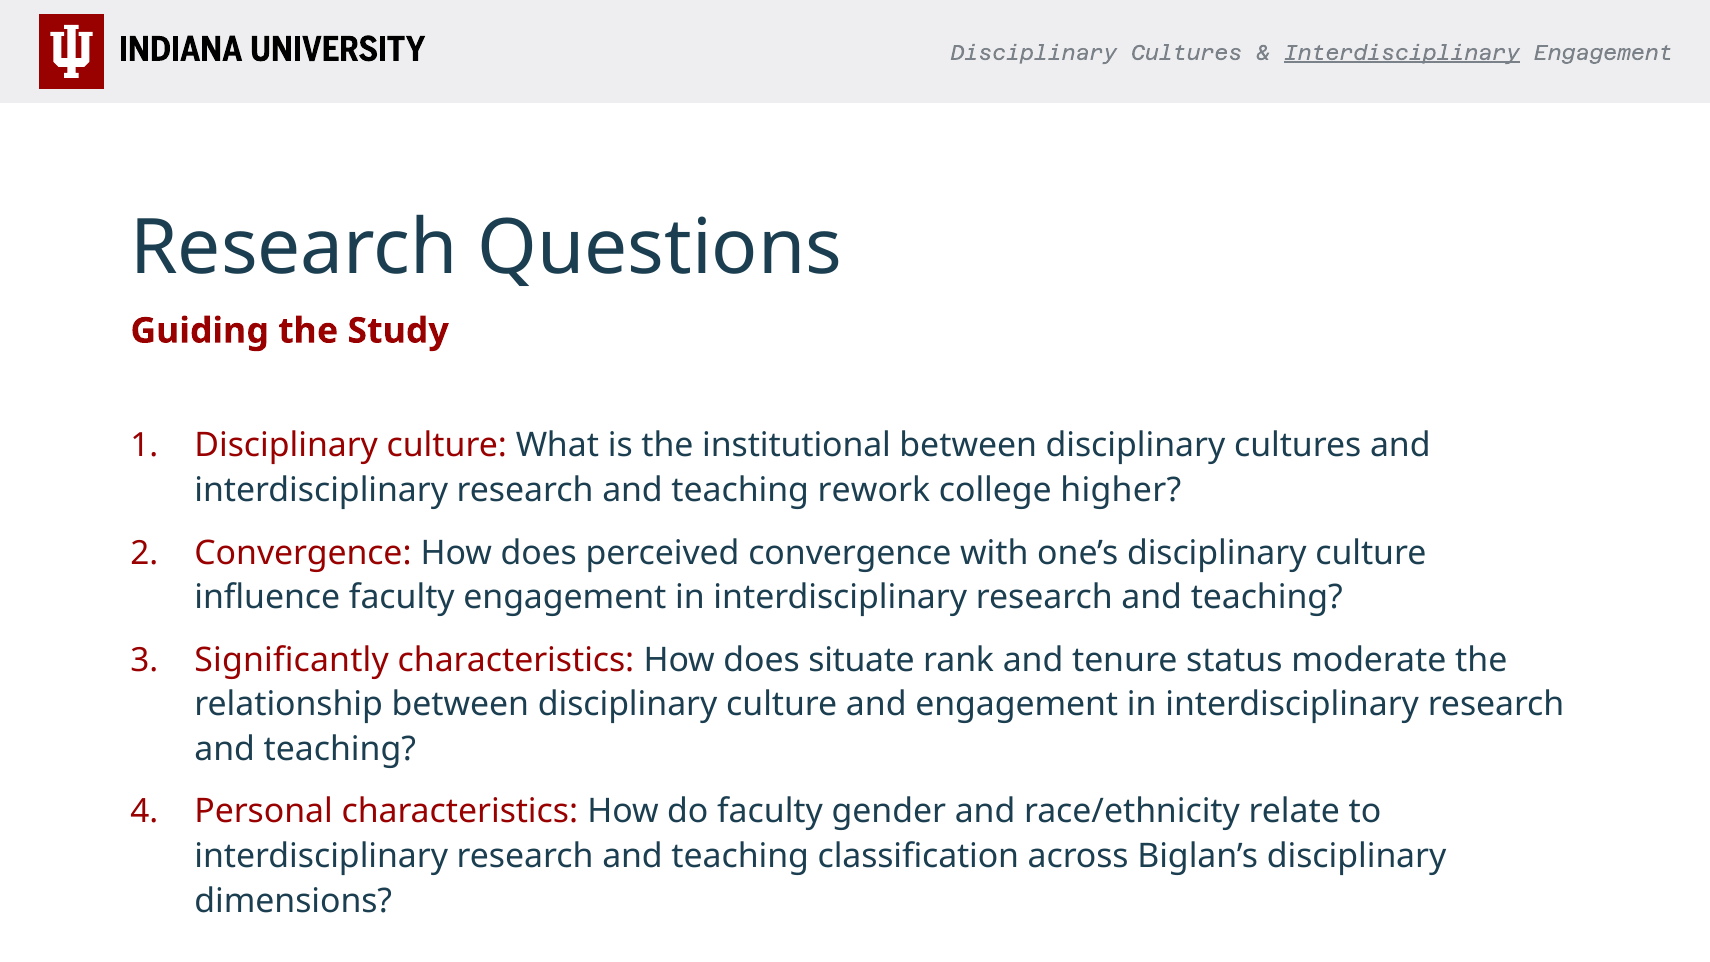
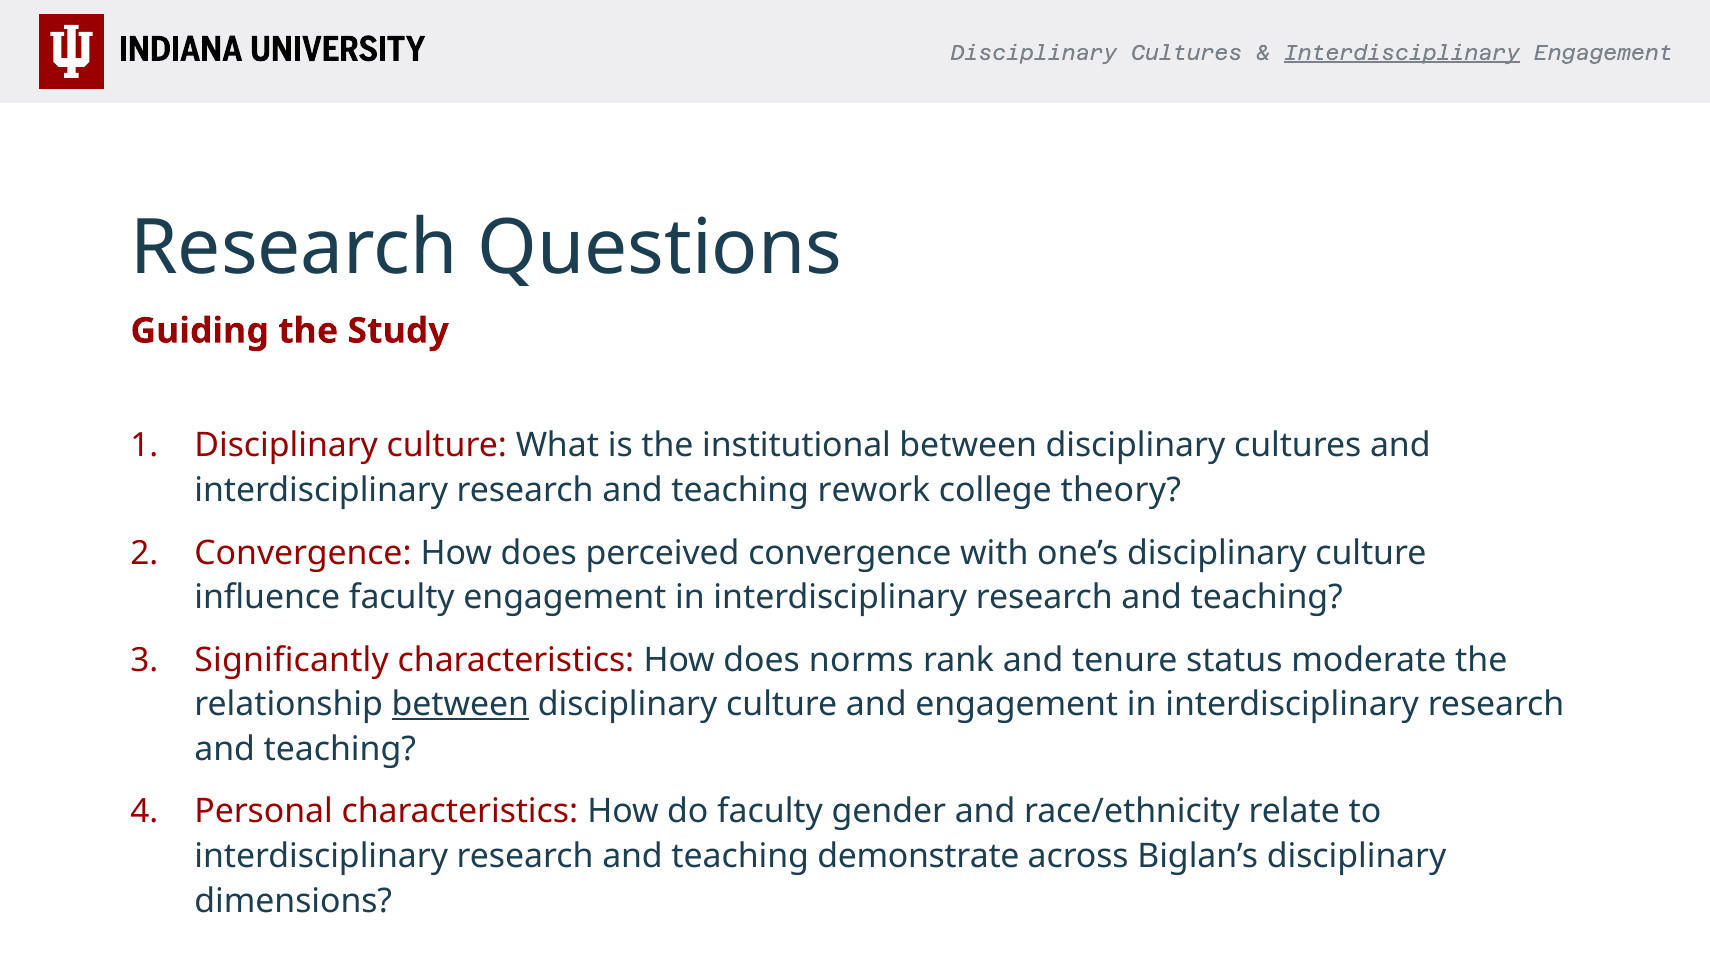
higher: higher -> theory
situate: situate -> norms
between at (460, 705) underline: none -> present
classification: classification -> demonstrate
